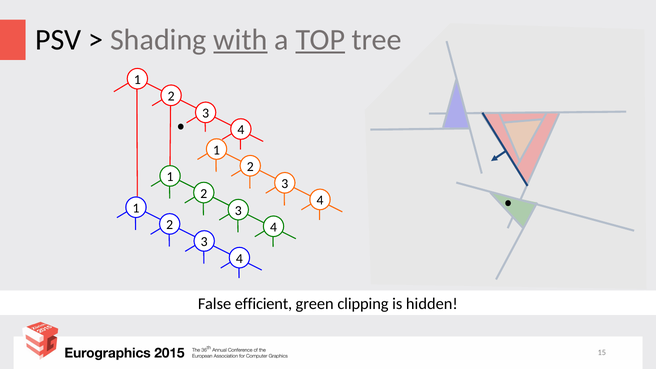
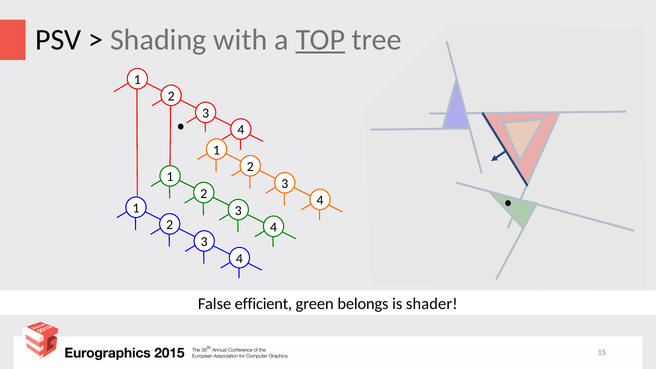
with underline: present -> none
clipping: clipping -> belongs
hidden: hidden -> shader
